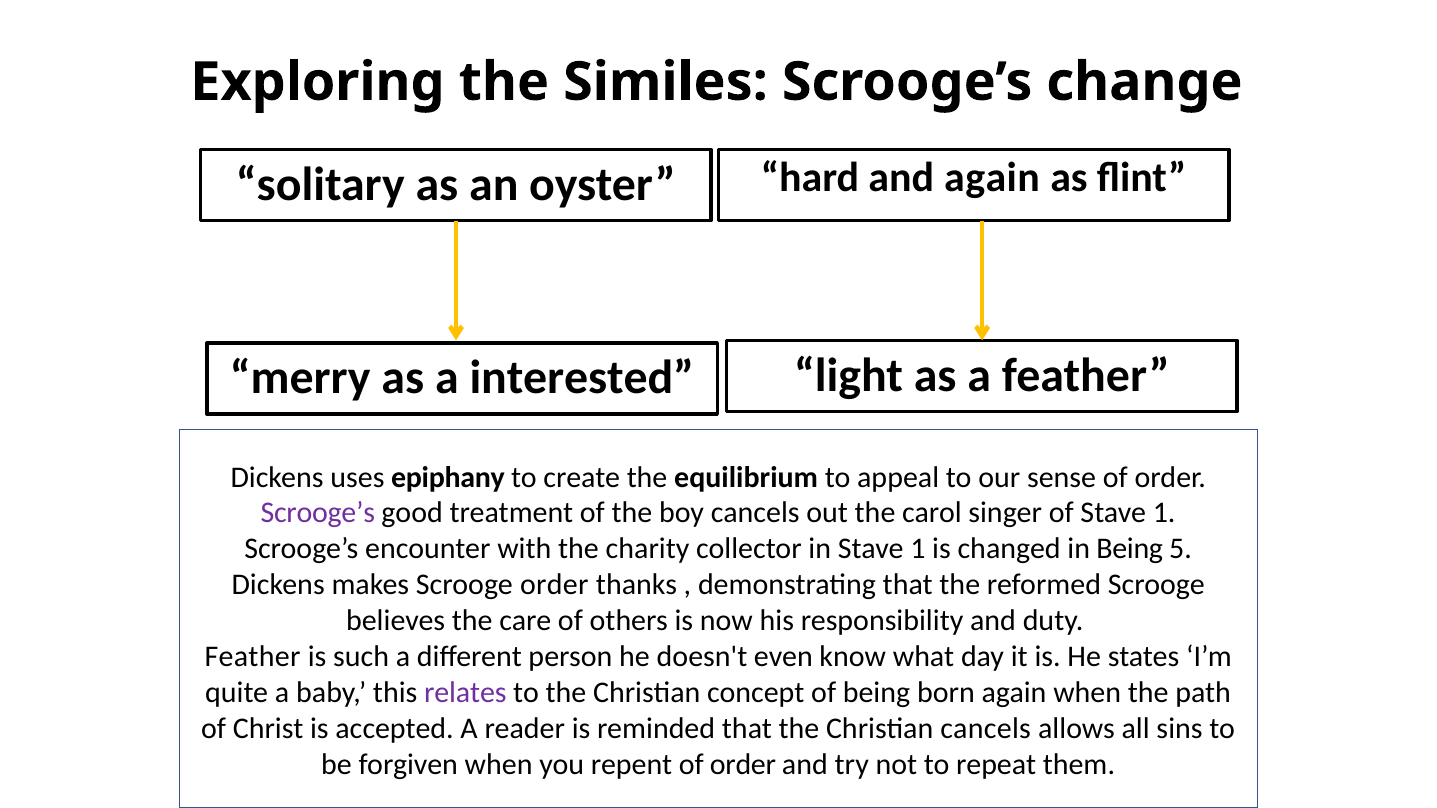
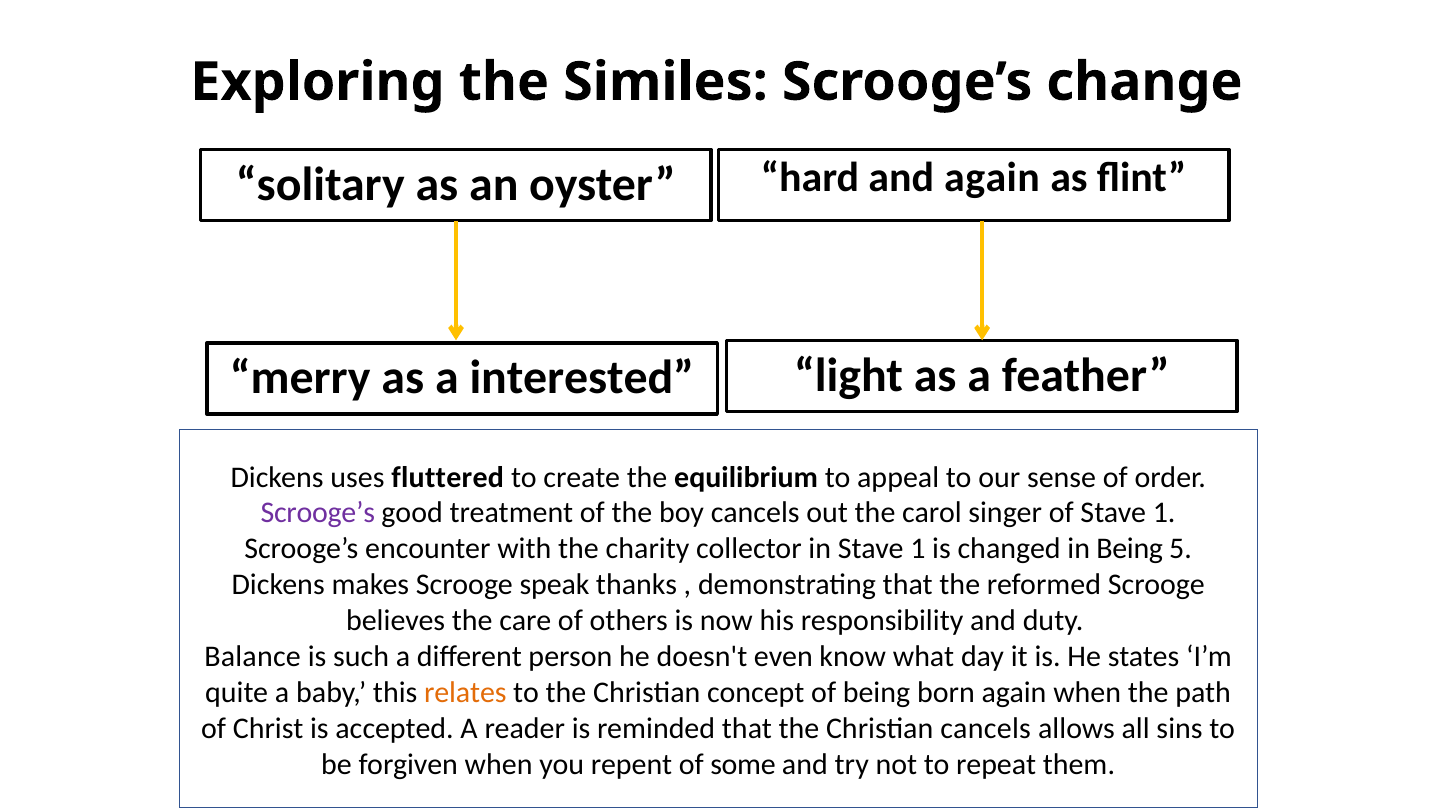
uses epiphany: epiphany -> fluttered
Scrooge order: order -> speak
Feather at (253, 657): Feather -> Balance
relates colour: purple -> orange
order at (743, 765): order -> some
